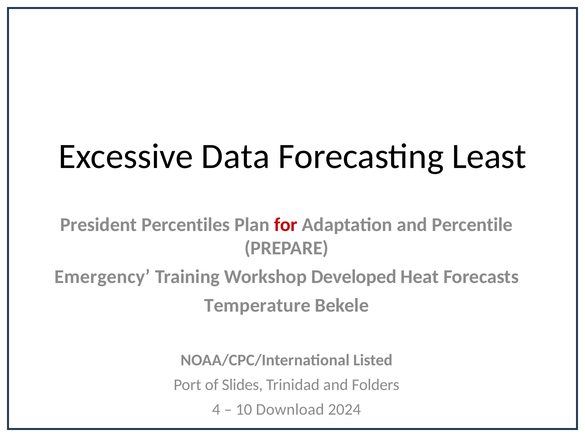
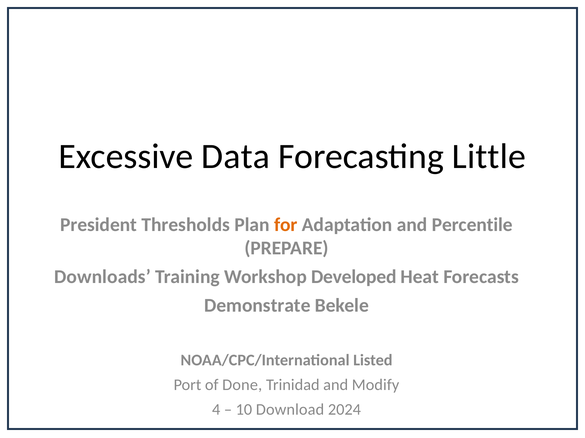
Least: Least -> Little
Percentiles: Percentiles -> Thresholds
for colour: red -> orange
Emergency: Emergency -> Downloads
Temperature: Temperature -> Demonstrate
Slides: Slides -> Done
Folders: Folders -> Modify
